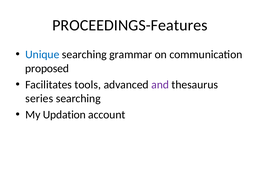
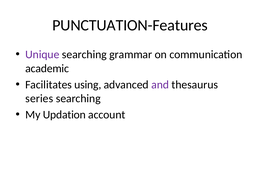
PROCEEDINGS-Features: PROCEEDINGS-Features -> PUNCTUATION-Features
Unique colour: blue -> purple
proposed: proposed -> academic
tools: tools -> using
